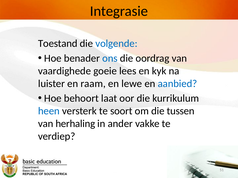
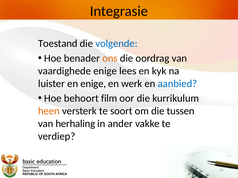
ons colour: blue -> orange
vaardighede goeie: goeie -> enige
en raam: raam -> enige
lewe: lewe -> werk
laat: laat -> film
heen colour: blue -> orange
